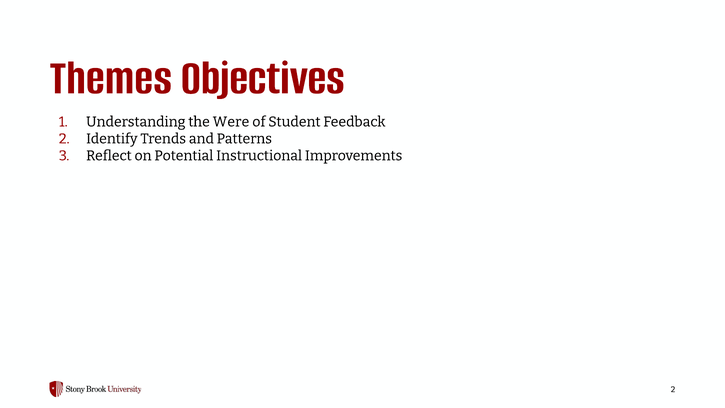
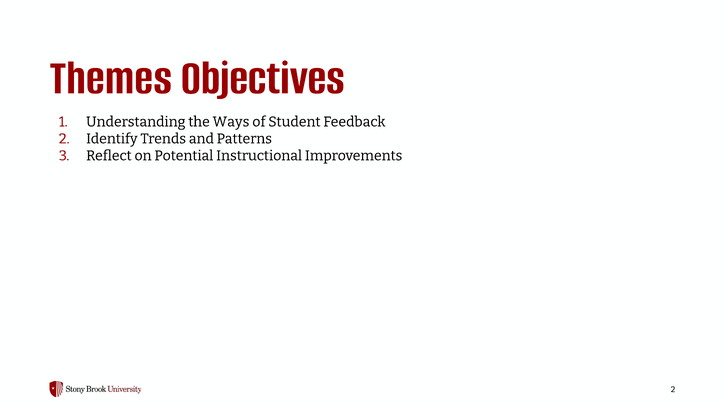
Were: Were -> Ways
